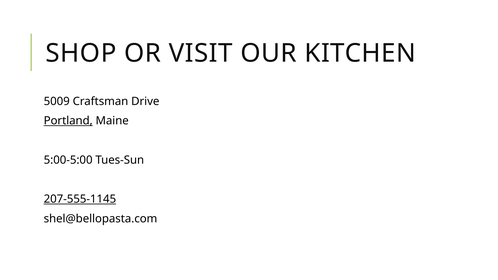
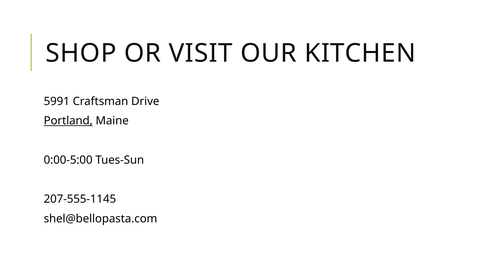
5009: 5009 -> 5991
5:00-5:00: 5:00-5:00 -> 0:00-5:00
207-555-1145 underline: present -> none
